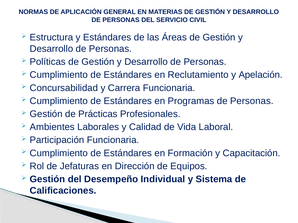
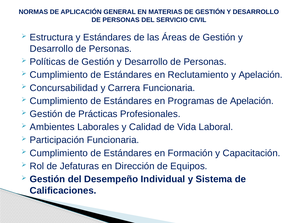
Programas de Personas: Personas -> Apelación
